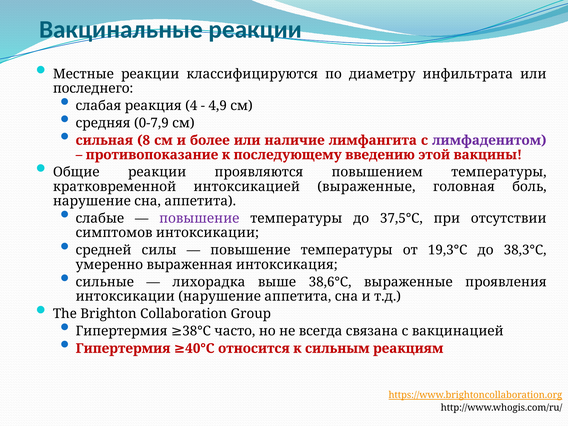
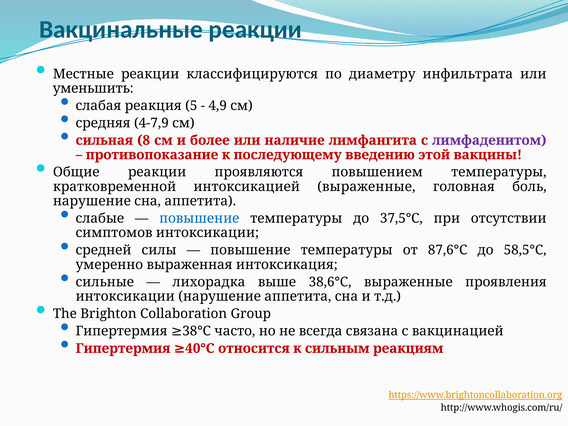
последнего: последнего -> уменьшить
4: 4 -> 5
0-7,9: 0-7,9 -> 4-7,9
повышение at (199, 218) colour: purple -> blue
19,3°С: 19,3°С -> 87,6°С
38,3°С: 38,3°С -> 58,5°С
